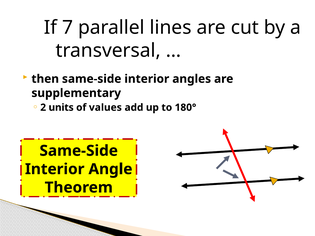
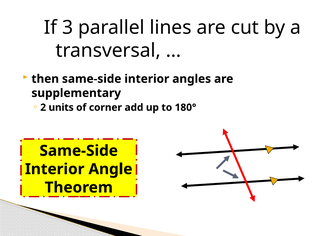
7: 7 -> 3
values: values -> corner
